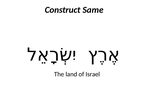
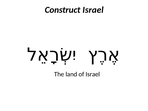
Construct Same: Same -> Israel
